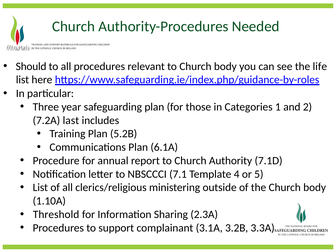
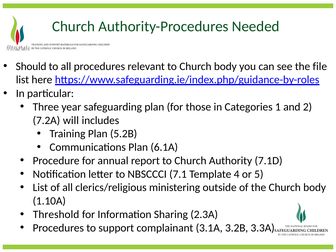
life: life -> file
last: last -> will
